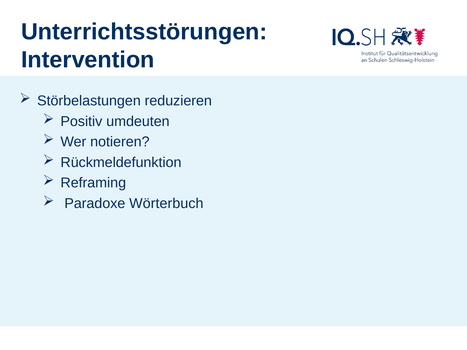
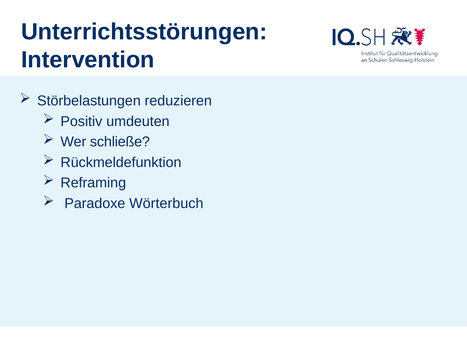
notieren: notieren -> schließe
